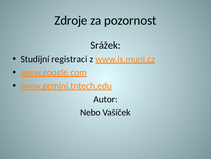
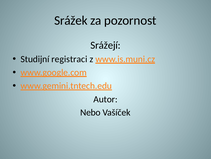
Zdroje: Zdroje -> Srážek
Srážek: Srážek -> Srážejí
